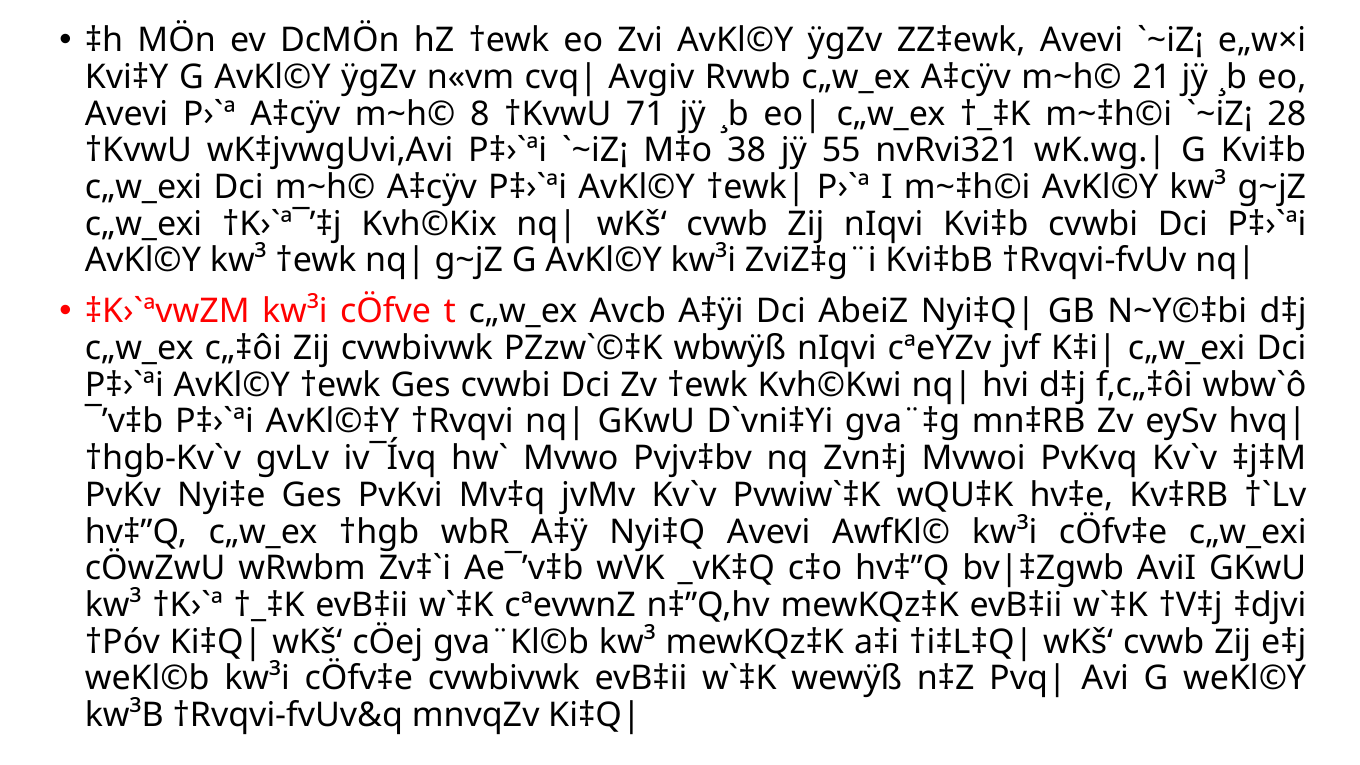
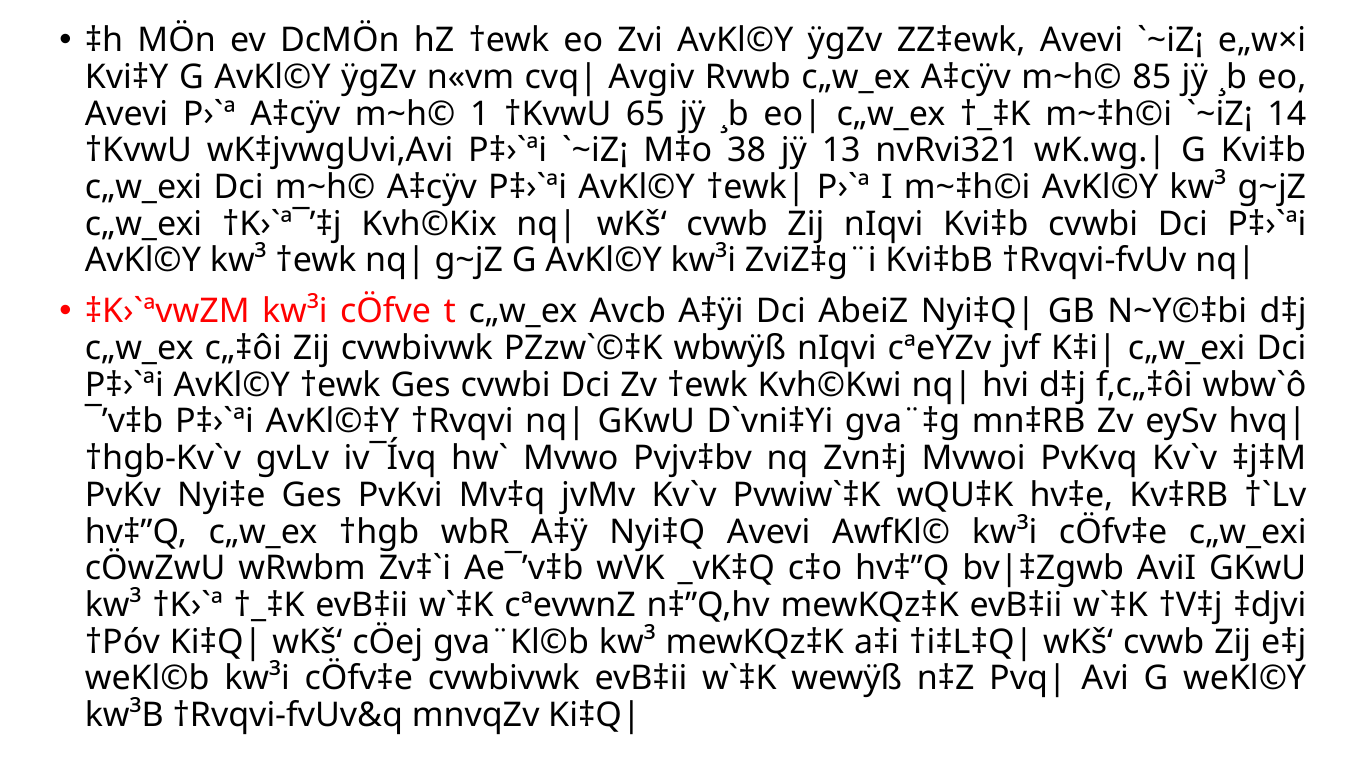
21: 21 -> 85
8: 8 -> 1
71: 71 -> 65
28: 28 -> 14
55: 55 -> 13
